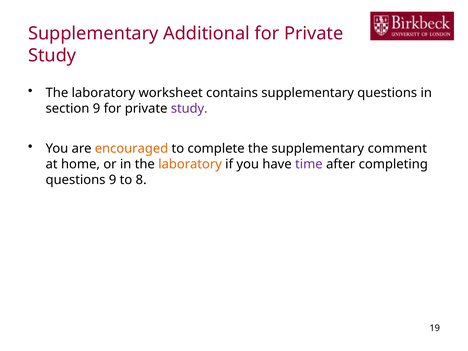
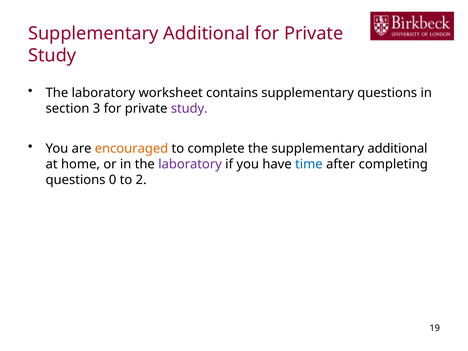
section 9: 9 -> 3
the supplementary comment: comment -> additional
laboratory at (190, 164) colour: orange -> purple
time colour: purple -> blue
questions 9: 9 -> 0
8: 8 -> 2
